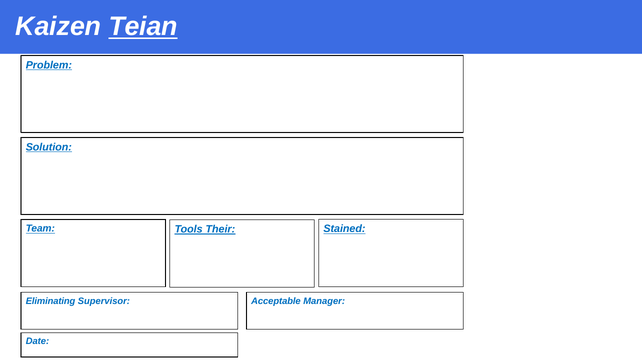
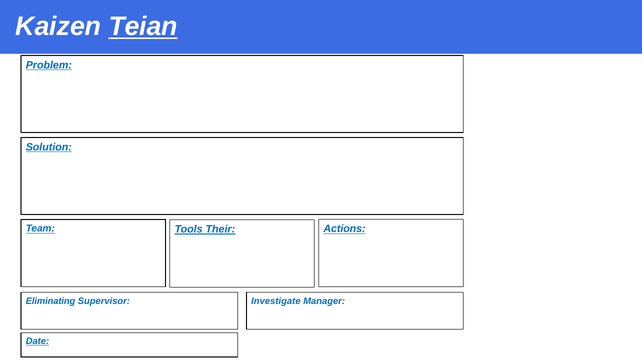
Stained: Stained -> Actions
Acceptable: Acceptable -> Investigate
Date underline: none -> present
